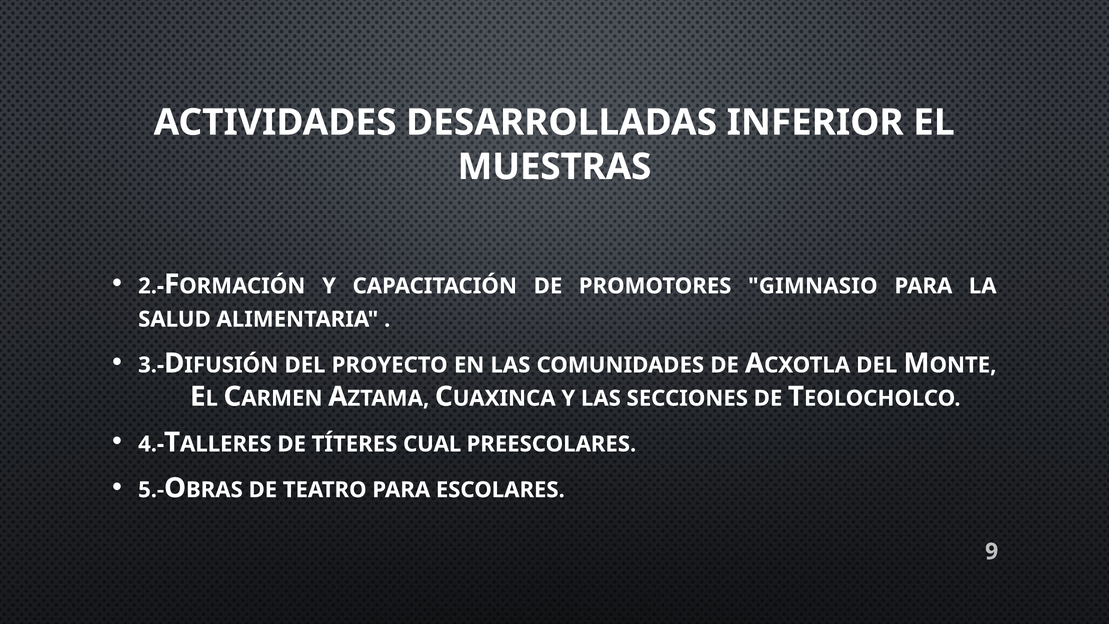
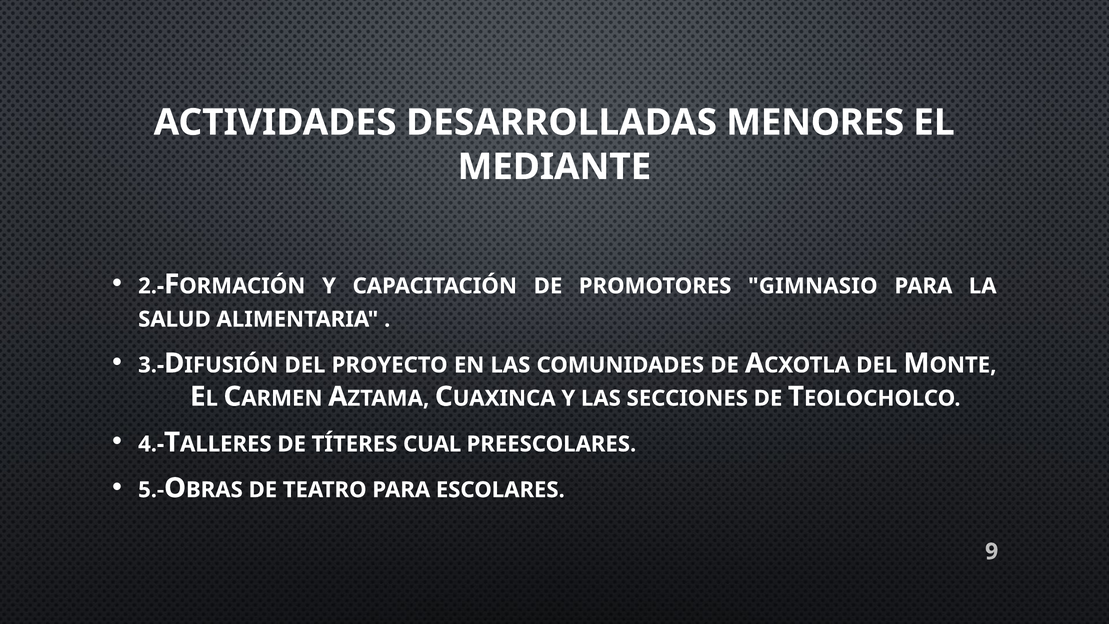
INFERIOR: INFERIOR -> MENORES
MUESTRAS: MUESTRAS -> MEDIANTE
